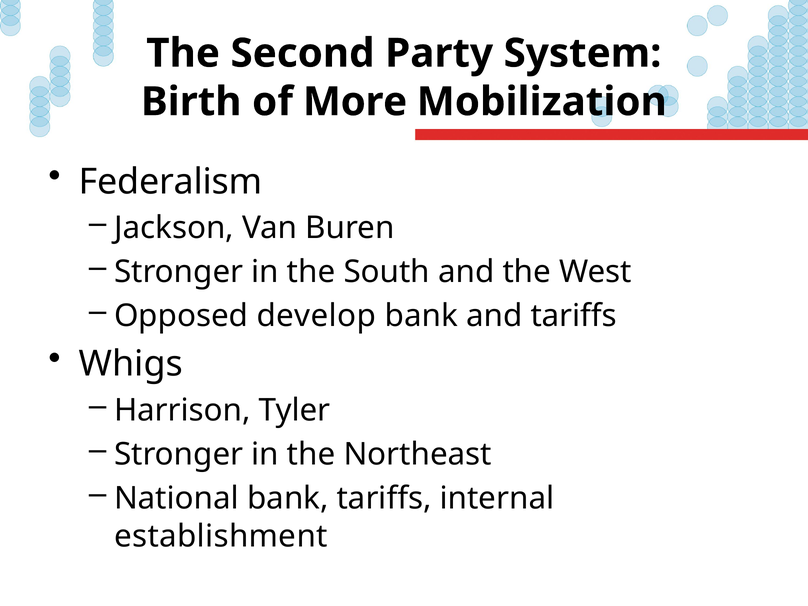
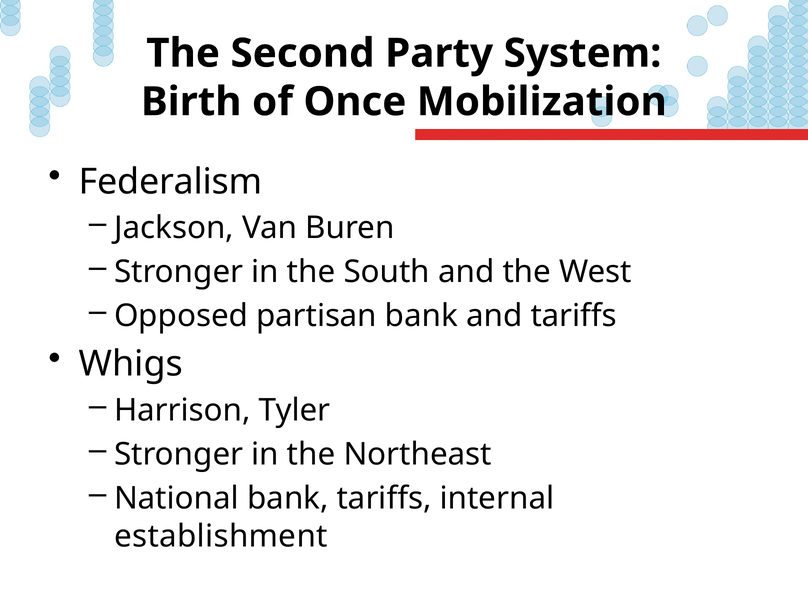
More: More -> Once
develop: develop -> partisan
